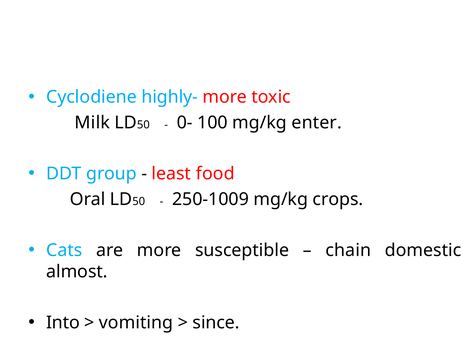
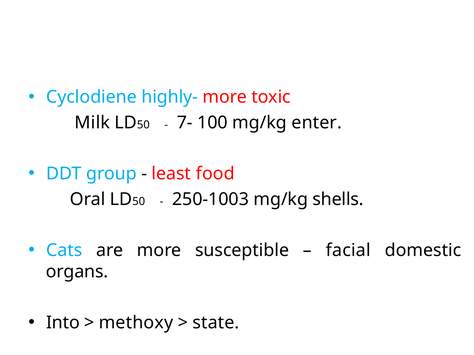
0-: 0- -> 7-
250-1009: 250-1009 -> 250-1003
crops: crops -> shells
chain: chain -> facial
almost: almost -> organs
vomiting: vomiting -> methoxy
since: since -> state
